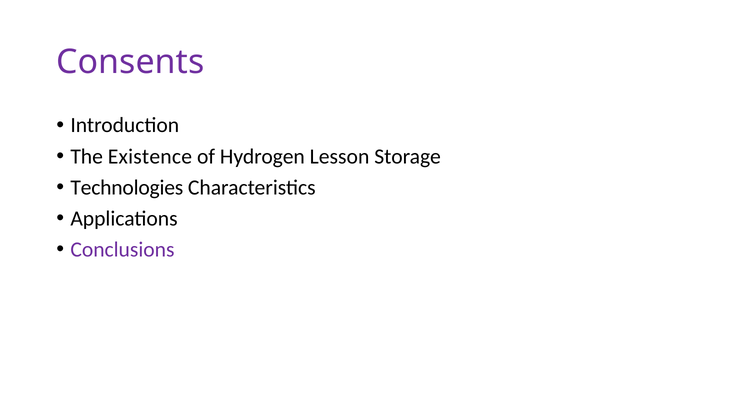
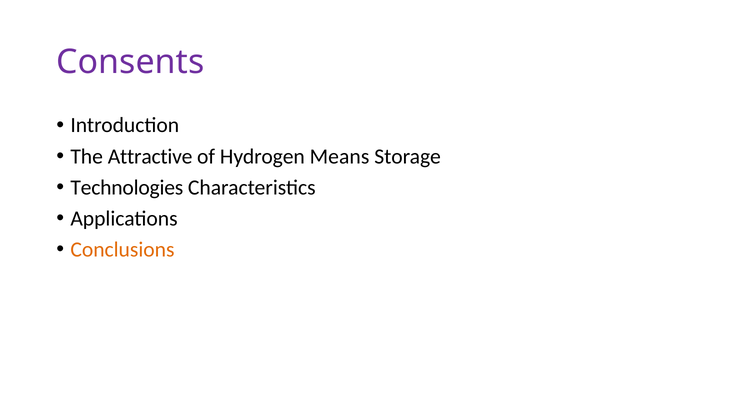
Existence: Existence -> Attractive
Lesson: Lesson -> Means
Conclusions colour: purple -> orange
